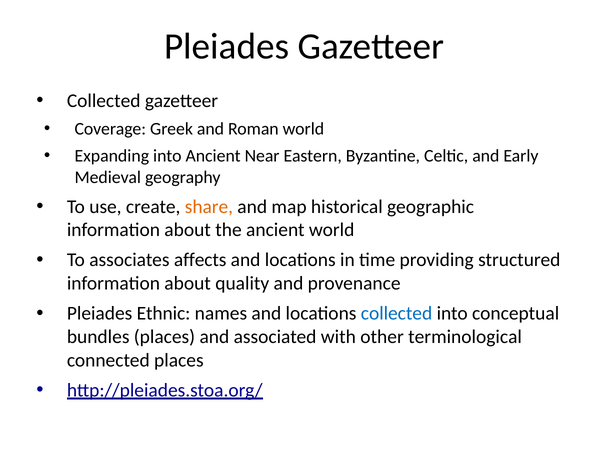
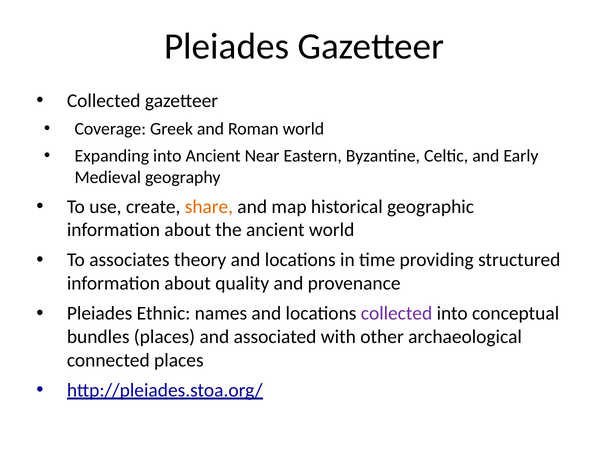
affects: affects -> theory
collected at (397, 313) colour: blue -> purple
terminological: terminological -> archaeological
